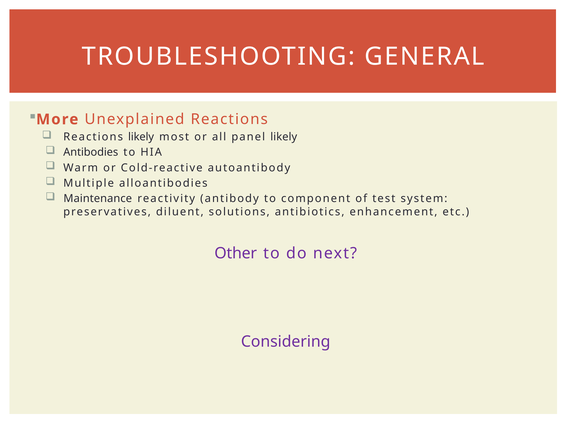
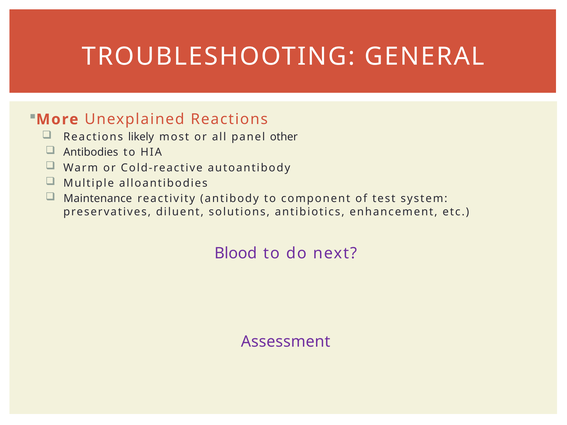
panel likely: likely -> other
Other: Other -> Blood
Considering: Considering -> Assessment
